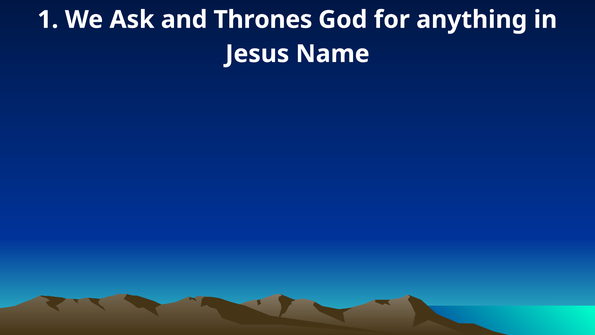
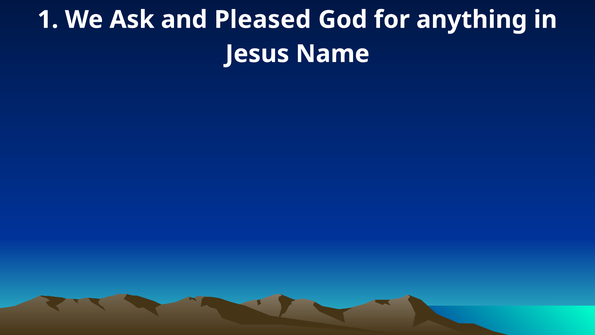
Thrones: Thrones -> Pleased
